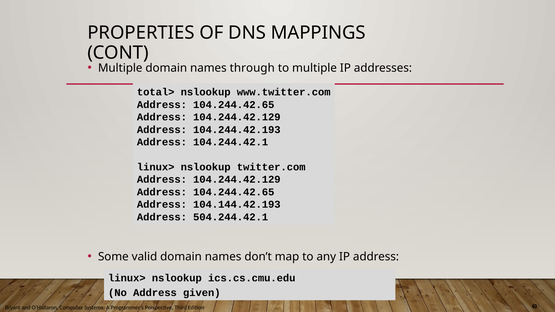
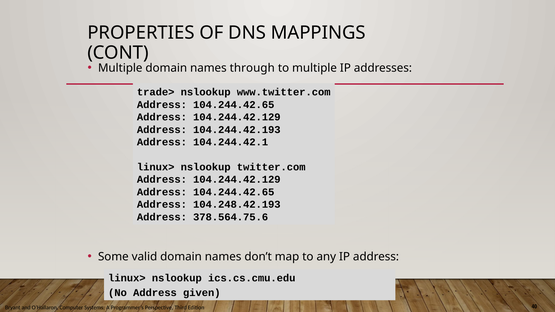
total>: total> -> trade>
104.144.42.193: 104.144.42.193 -> 104.248.42.193
504.244.42.1: 504.244.42.1 -> 378.564.75.6
